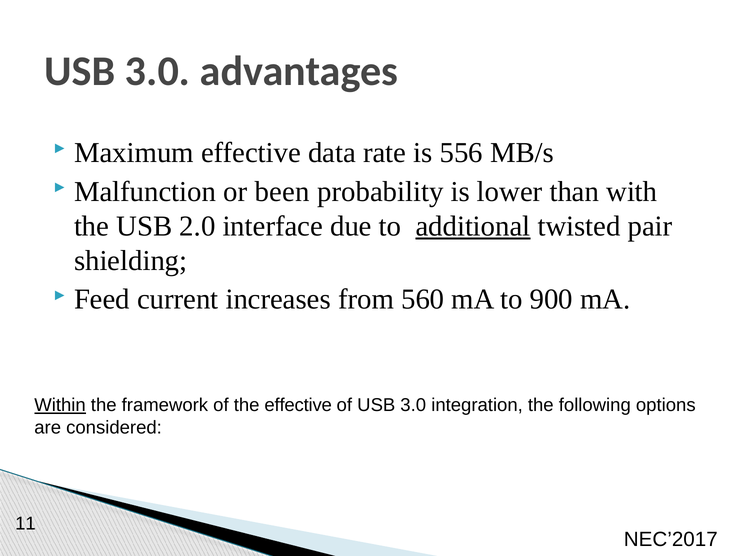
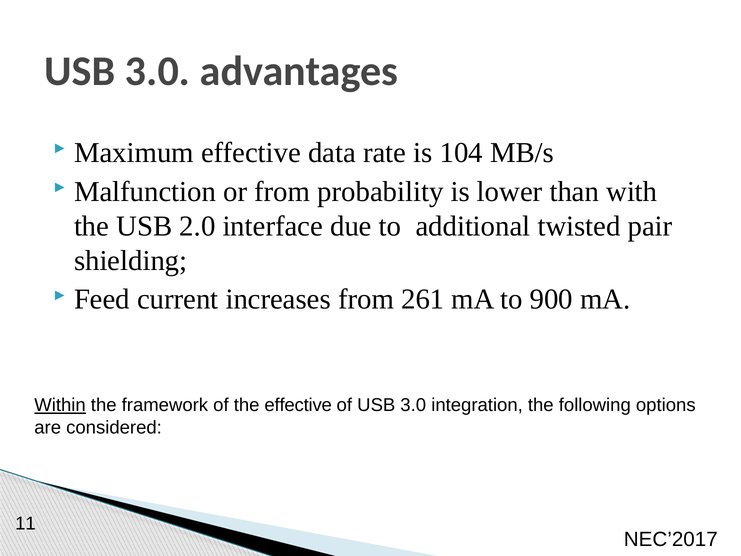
556: 556 -> 104
or been: been -> from
additional underline: present -> none
560: 560 -> 261
